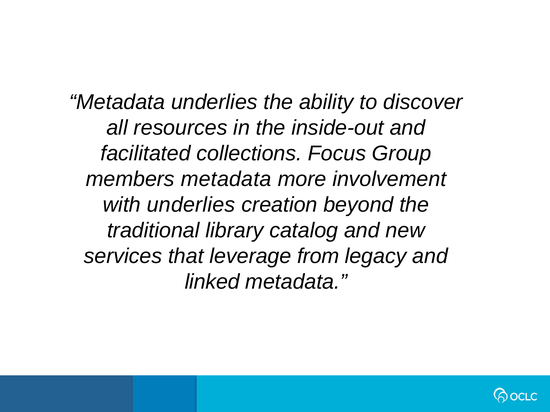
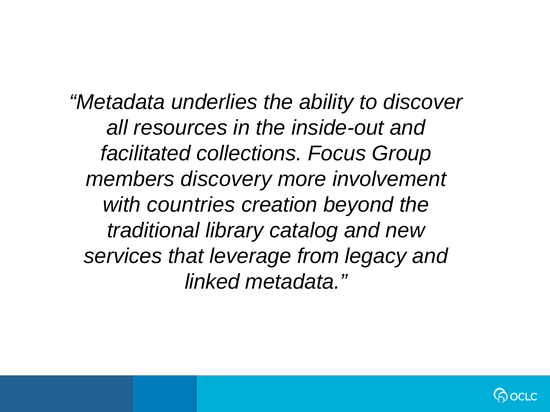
members metadata: metadata -> discovery
with underlies: underlies -> countries
